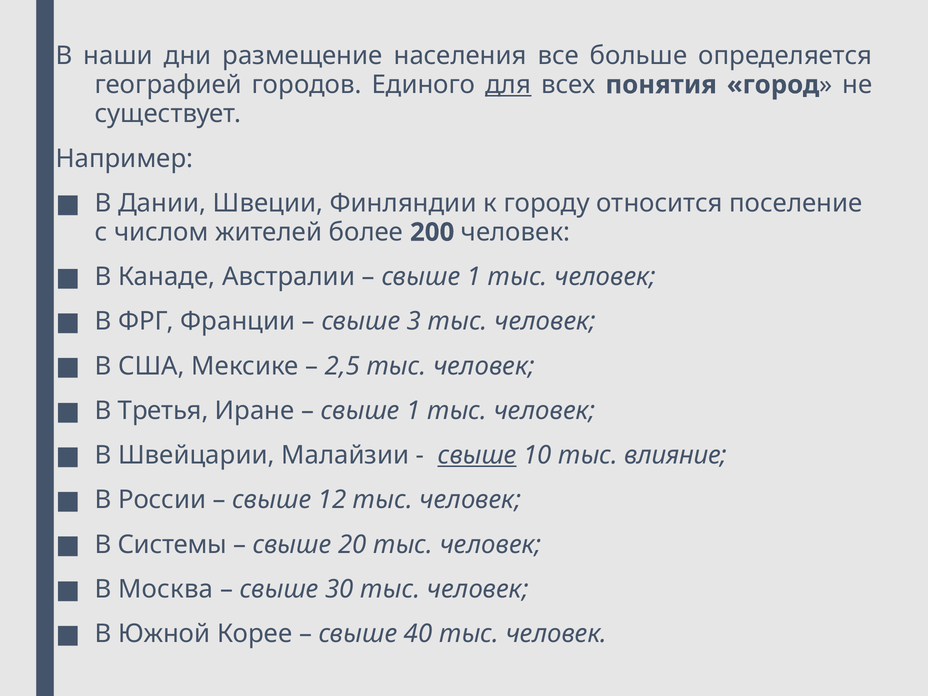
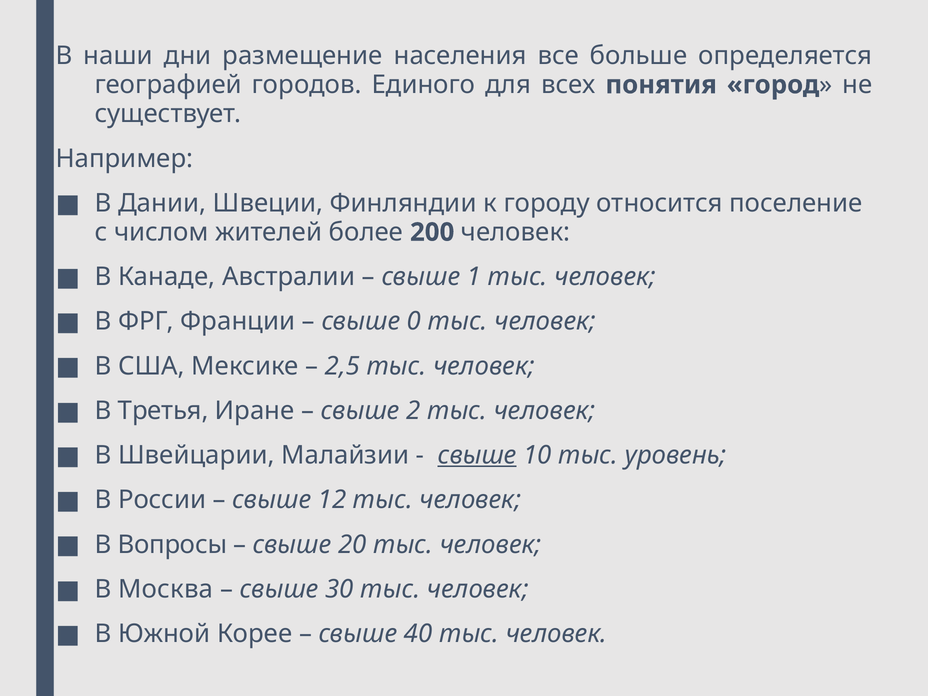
для underline: present -> none
3: 3 -> 0
1 at (413, 411): 1 -> 2
влияние: влияние -> уровень
Системы: Системы -> Вопросы
